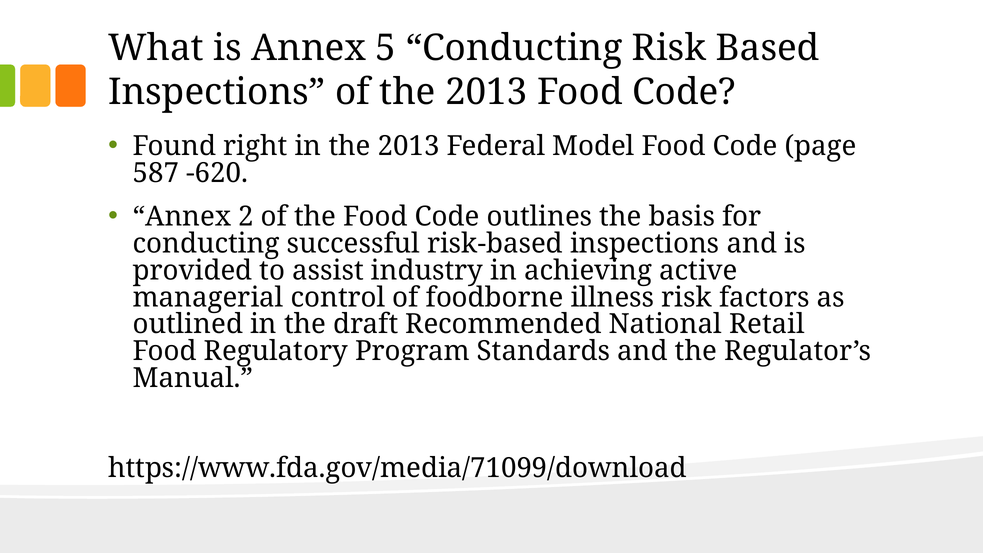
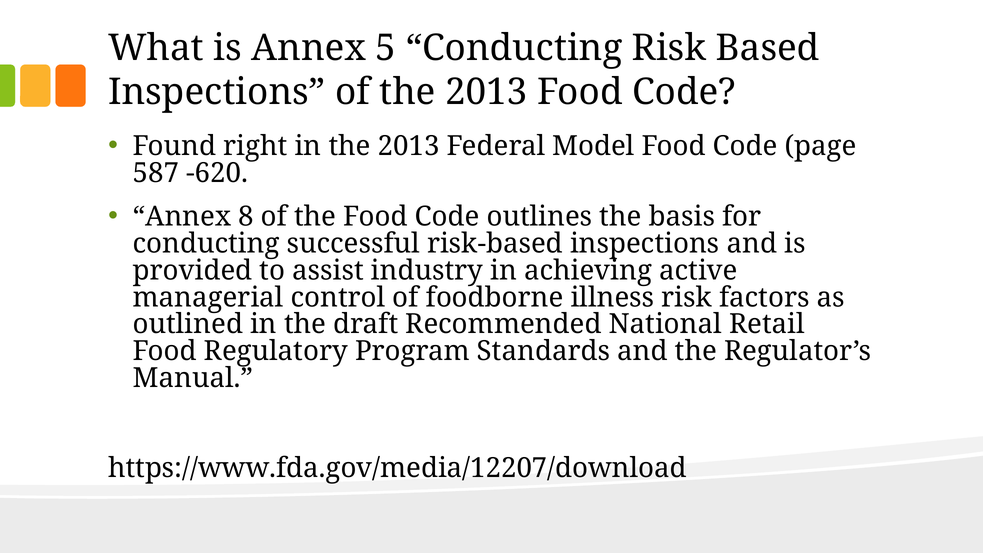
2: 2 -> 8
https://www.fda.gov/media/71099/download: https://www.fda.gov/media/71099/download -> https://www.fda.gov/media/12207/download
